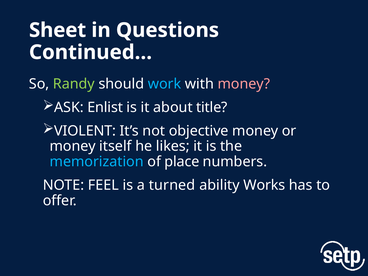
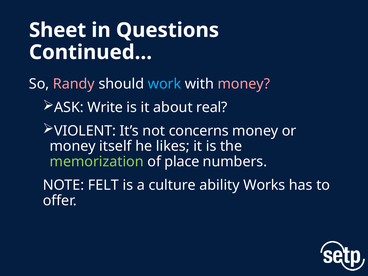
Randy colour: light green -> pink
Enlist: Enlist -> Write
title: title -> real
objective: objective -> concerns
memorization colour: light blue -> light green
FEEL: FEEL -> FELT
turned: turned -> culture
